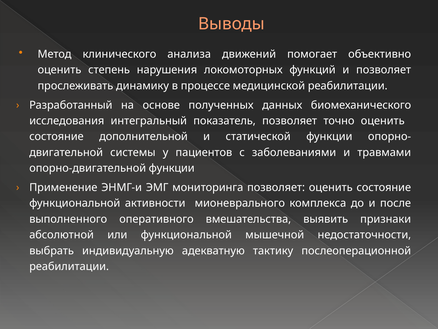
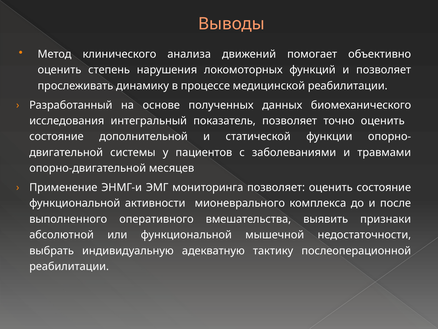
опорно-двигательной функции: функции -> месяцев
